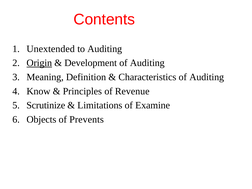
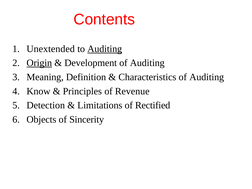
Auditing at (105, 49) underline: none -> present
Scrutinize: Scrutinize -> Detection
Examine: Examine -> Rectified
Prevents: Prevents -> Sincerity
